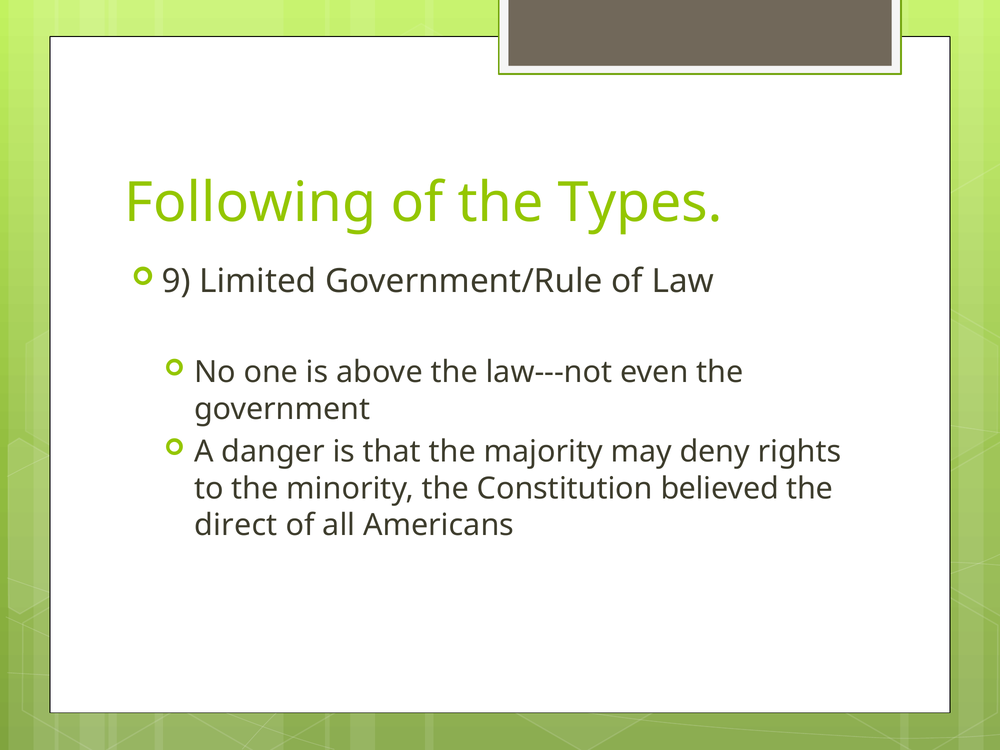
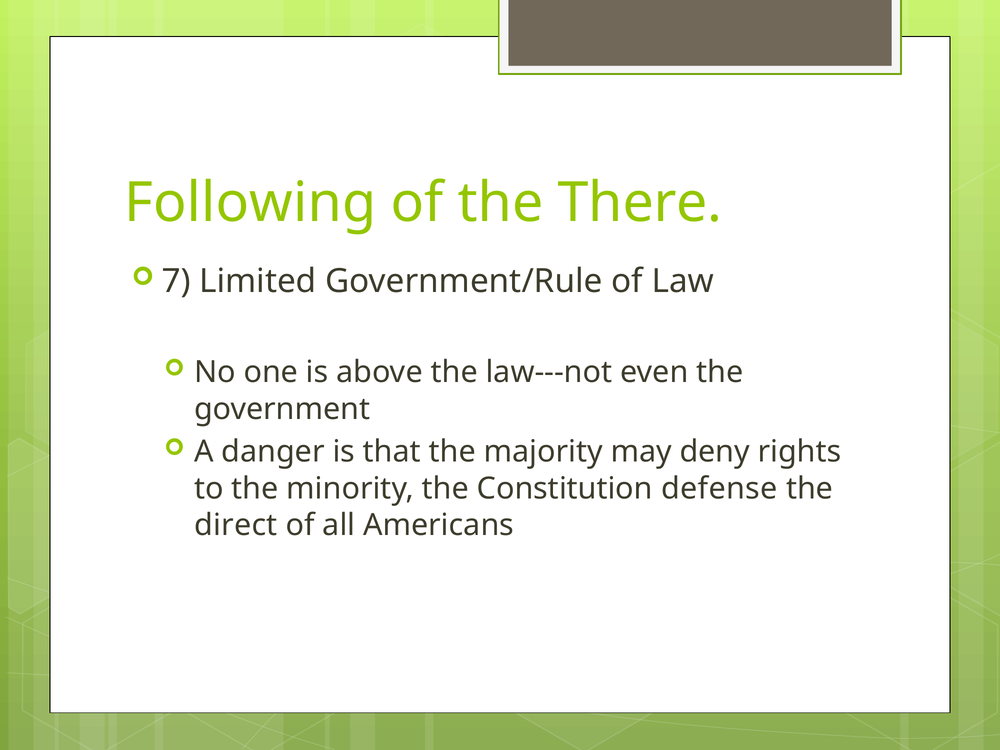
Types: Types -> There
9: 9 -> 7
believed: believed -> defense
